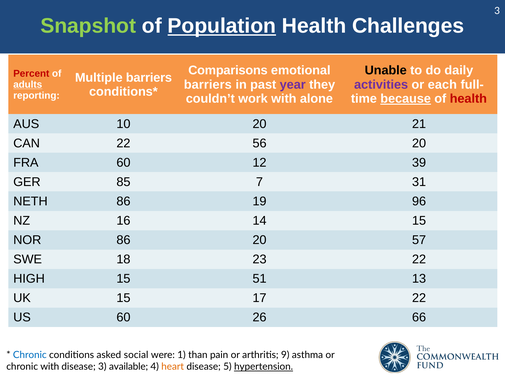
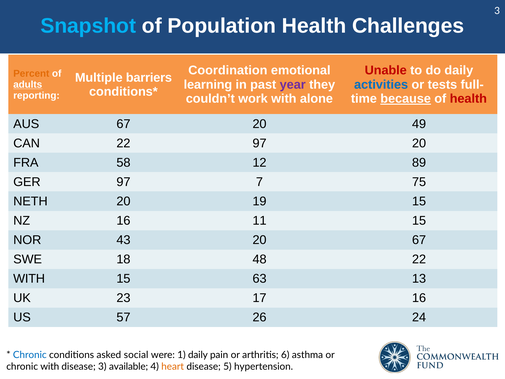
Snapshot colour: light green -> light blue
Population underline: present -> none
Comparisons: Comparisons -> Coordination
Unable colour: black -> red
Percent colour: red -> orange
barriers at (208, 85): barriers -> learning
activities colour: purple -> blue
each: each -> tests
AUS 10: 10 -> 67
21: 21 -> 49
22 56: 56 -> 97
FRA 60: 60 -> 58
39: 39 -> 89
GER 85: 85 -> 97
31: 31 -> 75
NETH 86: 86 -> 20
19 96: 96 -> 15
14: 14 -> 11
NOR 86: 86 -> 43
20 57: 57 -> 67
23: 23 -> 48
HIGH at (29, 279): HIGH -> WITH
51: 51 -> 63
UK 15: 15 -> 23
17 22: 22 -> 16
US 60: 60 -> 57
66: 66 -> 24
1 than: than -> daily
9: 9 -> 6
hypertension underline: present -> none
